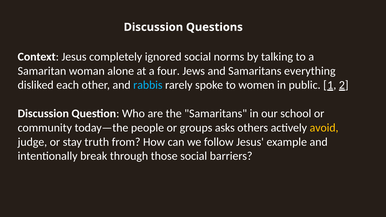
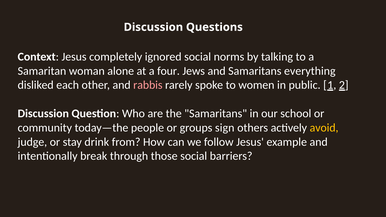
rabbis colour: light blue -> pink
asks: asks -> sign
truth: truth -> drink
